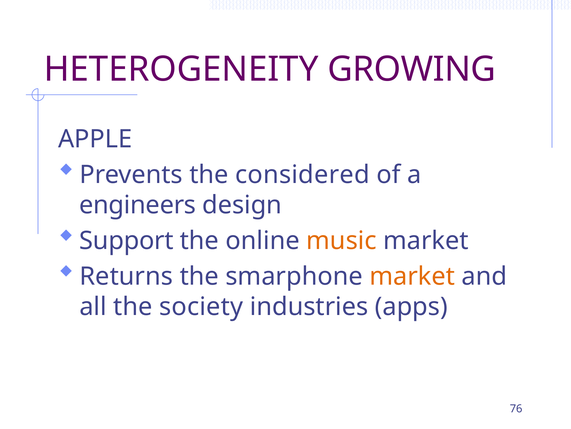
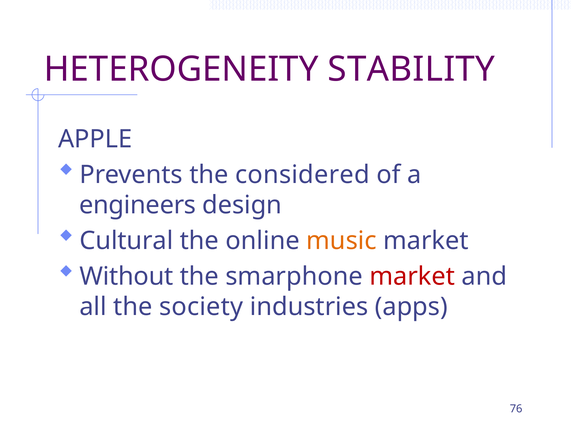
GROWING: GROWING -> STABILITY
Support: Support -> Cultural
Returns: Returns -> Without
market at (412, 276) colour: orange -> red
